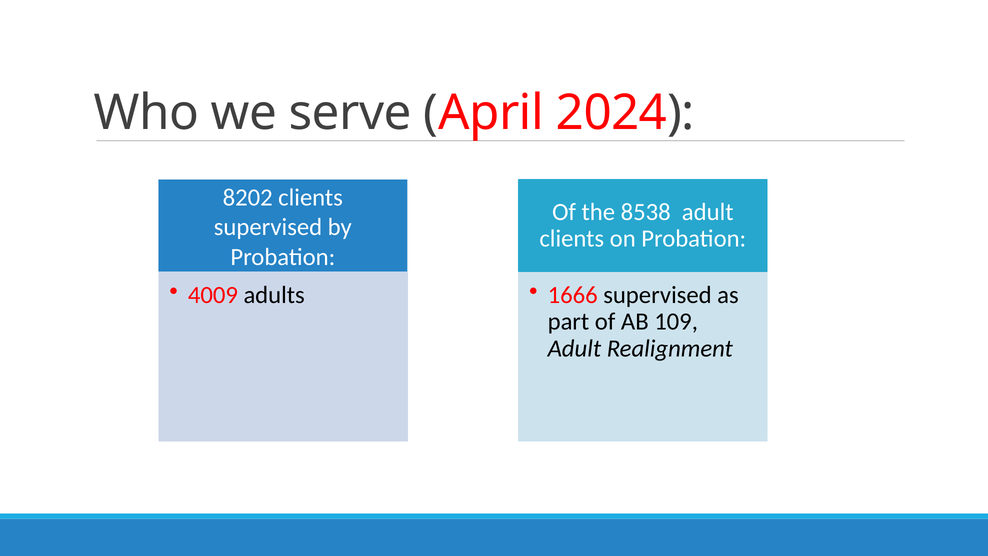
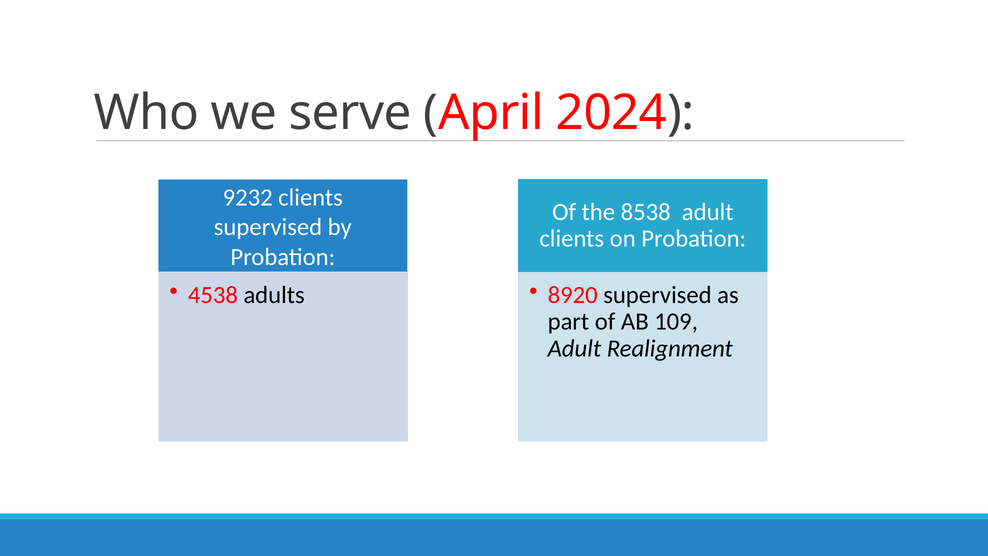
8202: 8202 -> 9232
4009: 4009 -> 4538
1666: 1666 -> 8920
